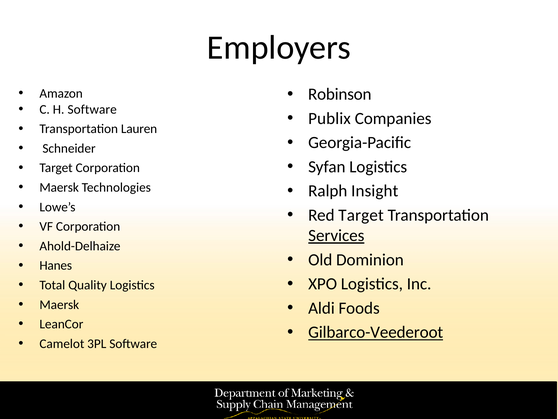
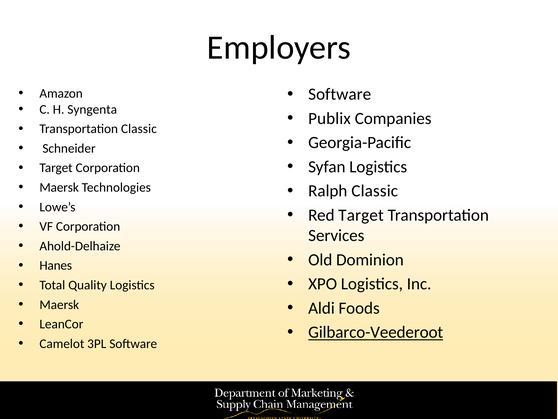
Robinson at (340, 94): Robinson -> Software
H Software: Software -> Syngenta
Transportation Lauren: Lauren -> Classic
Ralph Insight: Insight -> Classic
Services underline: present -> none
